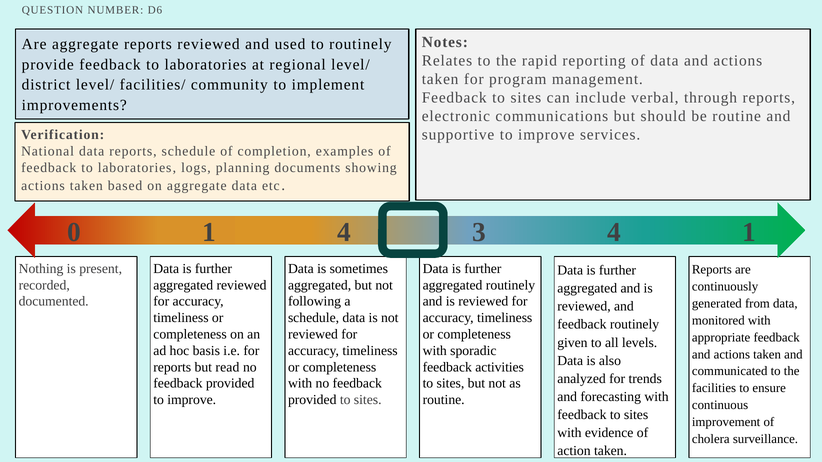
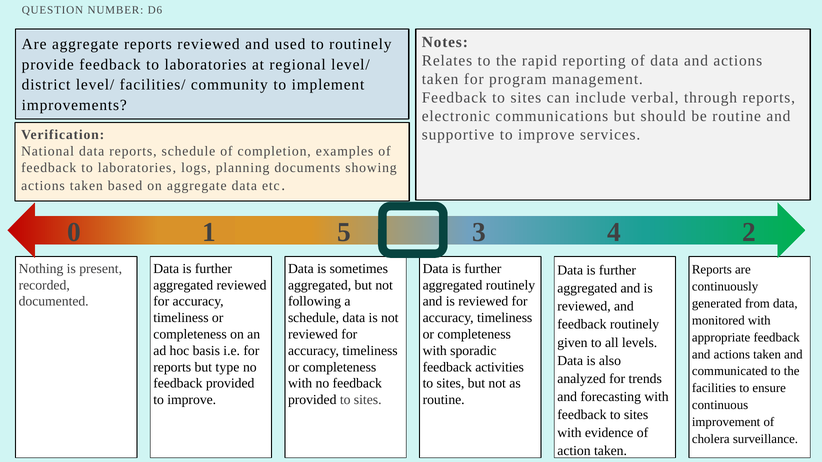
1 4: 4 -> 5
4 1: 1 -> 2
read: read -> type
